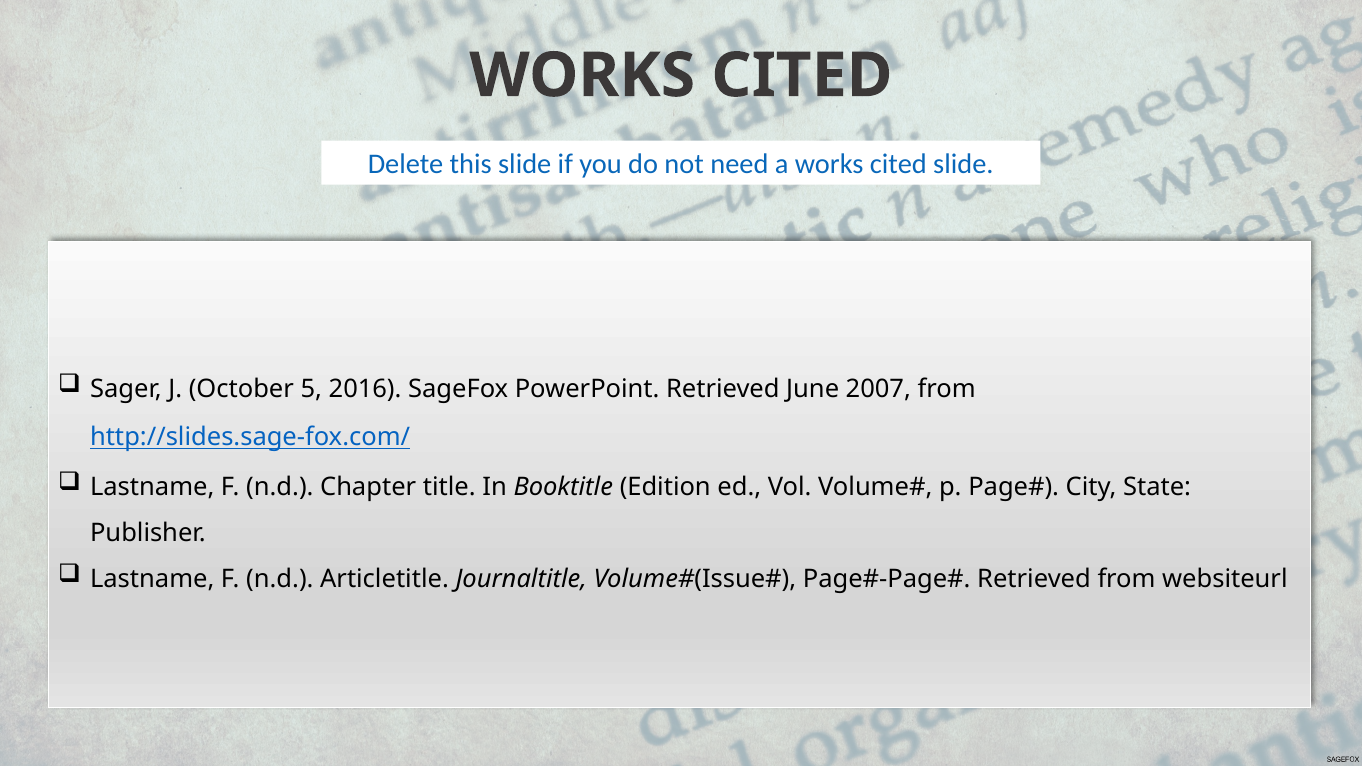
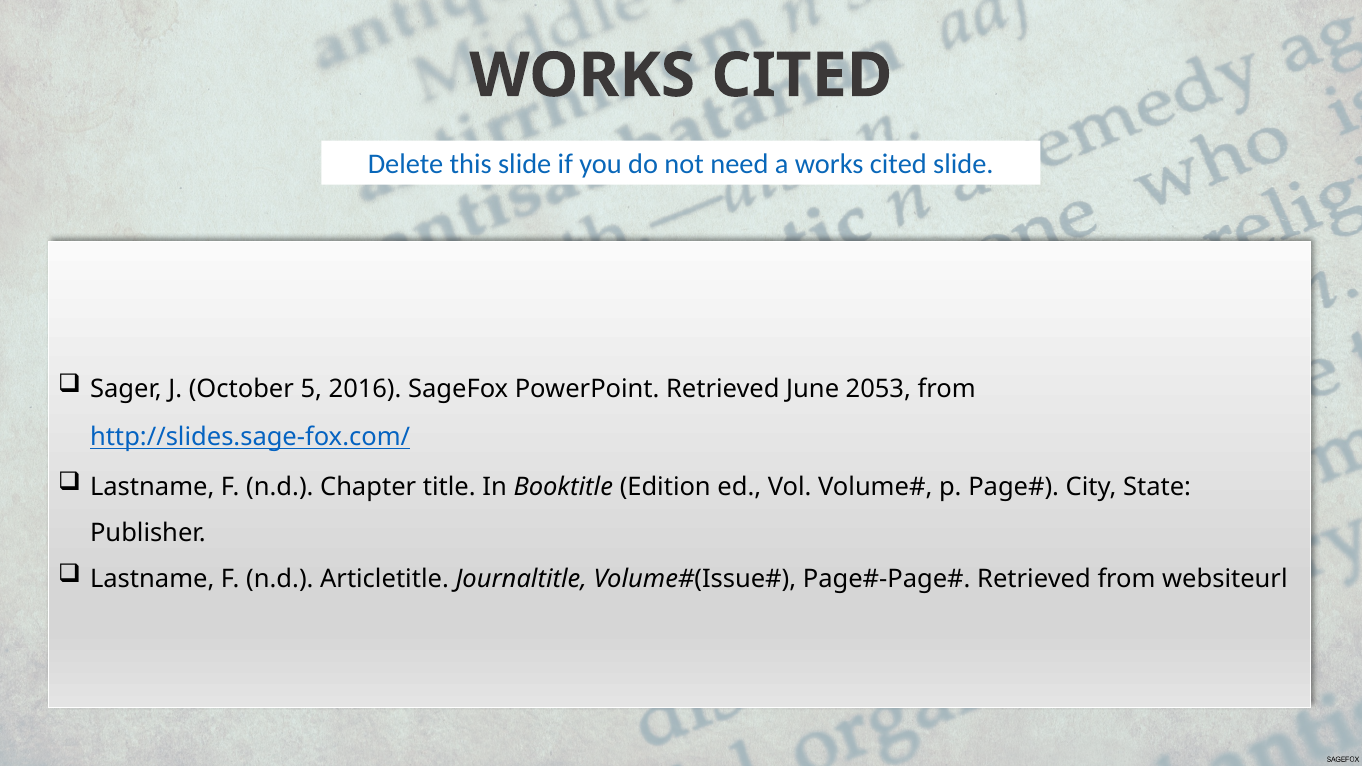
2007: 2007 -> 2053
